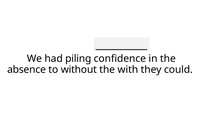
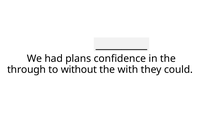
piling: piling -> plans
absence: absence -> through
